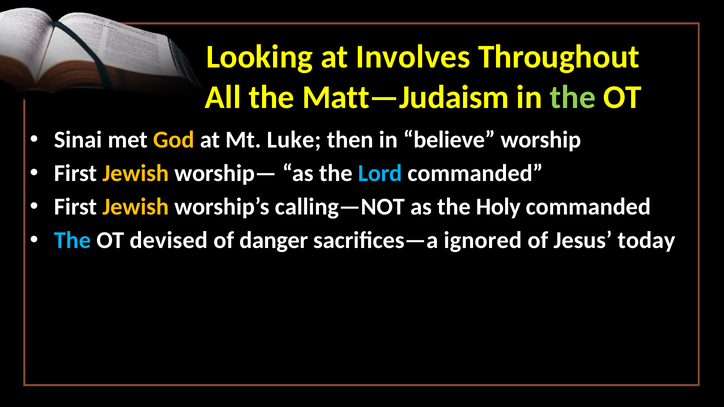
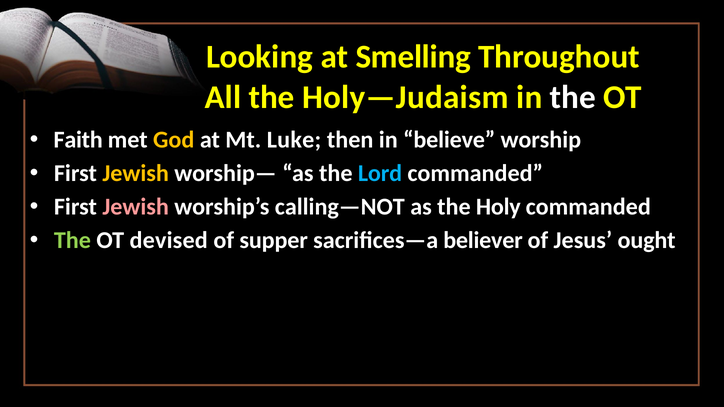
Involves: Involves -> Smelling
Matt—Judaism: Matt—Judaism -> Holy—Judaism
the at (573, 97) colour: light green -> white
Sinai: Sinai -> Faith
Jewish at (136, 207) colour: yellow -> pink
The at (72, 241) colour: light blue -> light green
danger: danger -> supper
ignored: ignored -> believer
today: today -> ought
